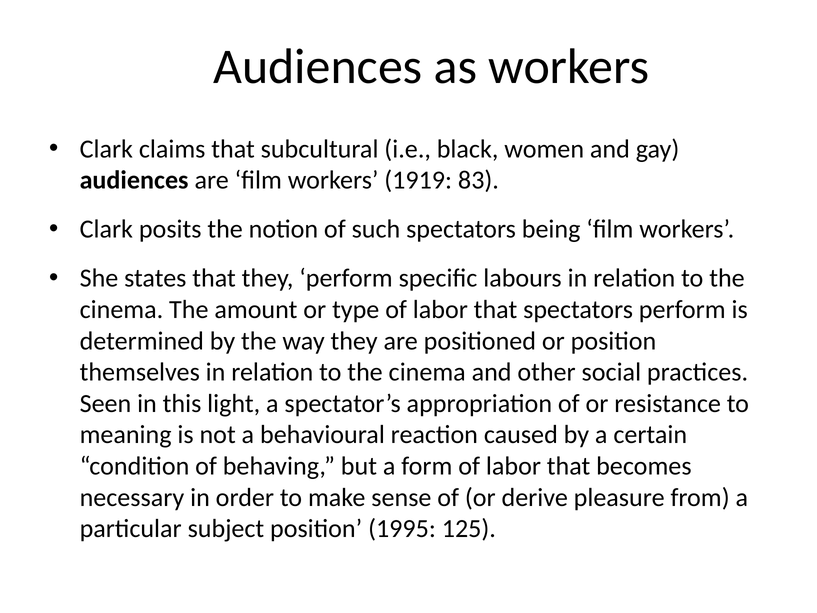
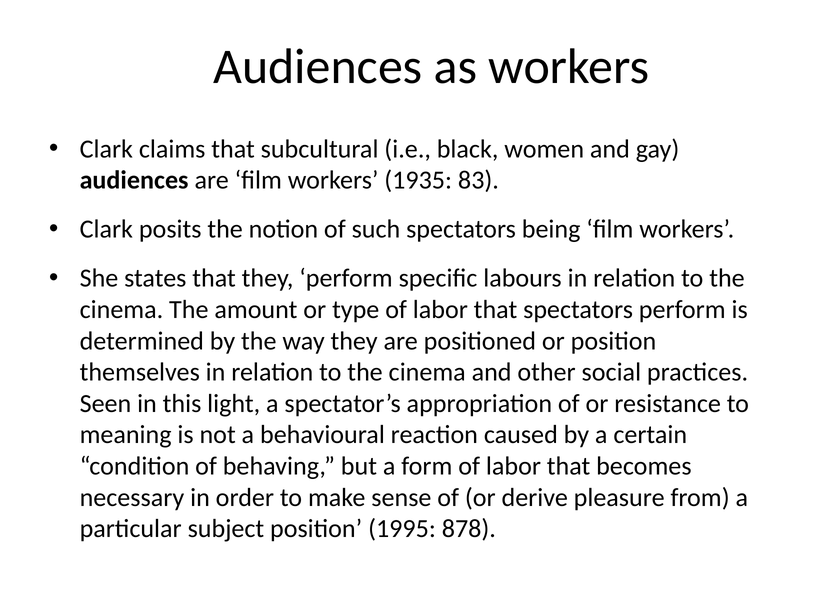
1919: 1919 -> 1935
125: 125 -> 878
